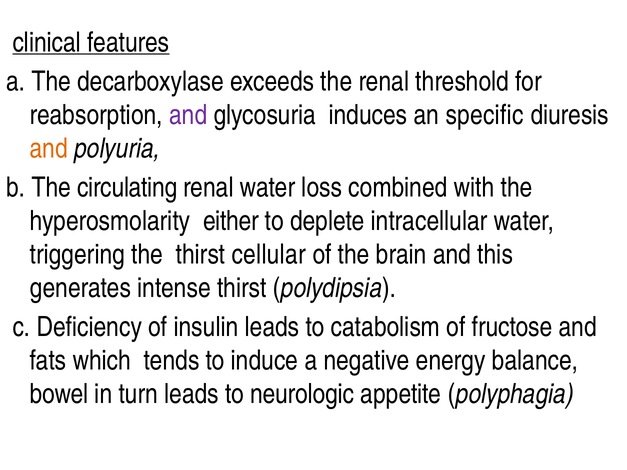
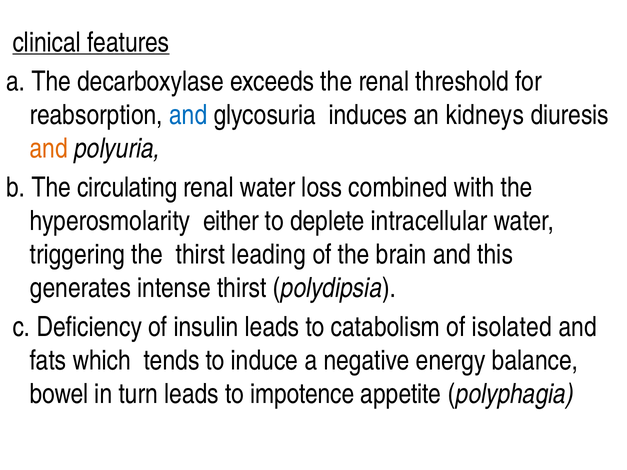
and at (188, 115) colour: purple -> blue
specific: specific -> kidneys
cellular: cellular -> leading
fructose: fructose -> isolated
neurologic: neurologic -> impotence
